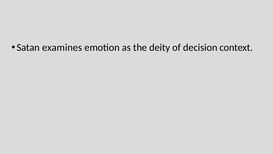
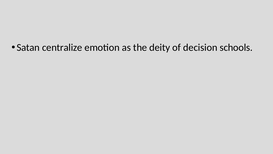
examines: examines -> centralize
context: context -> schools
